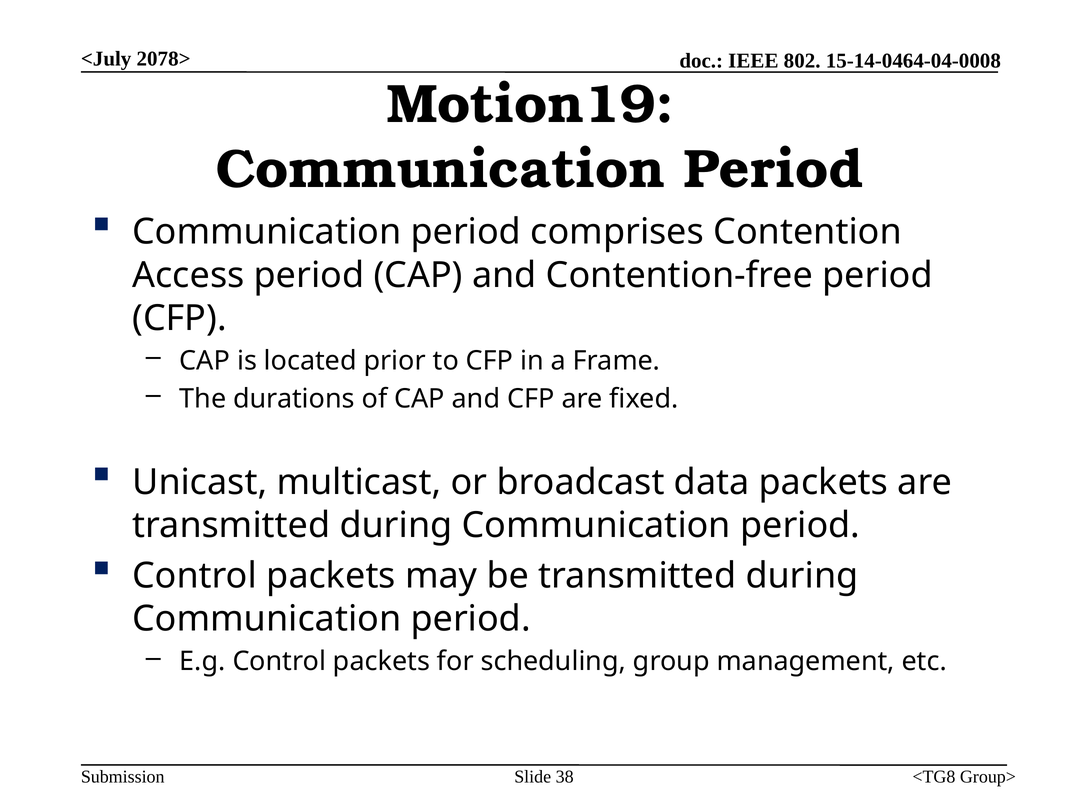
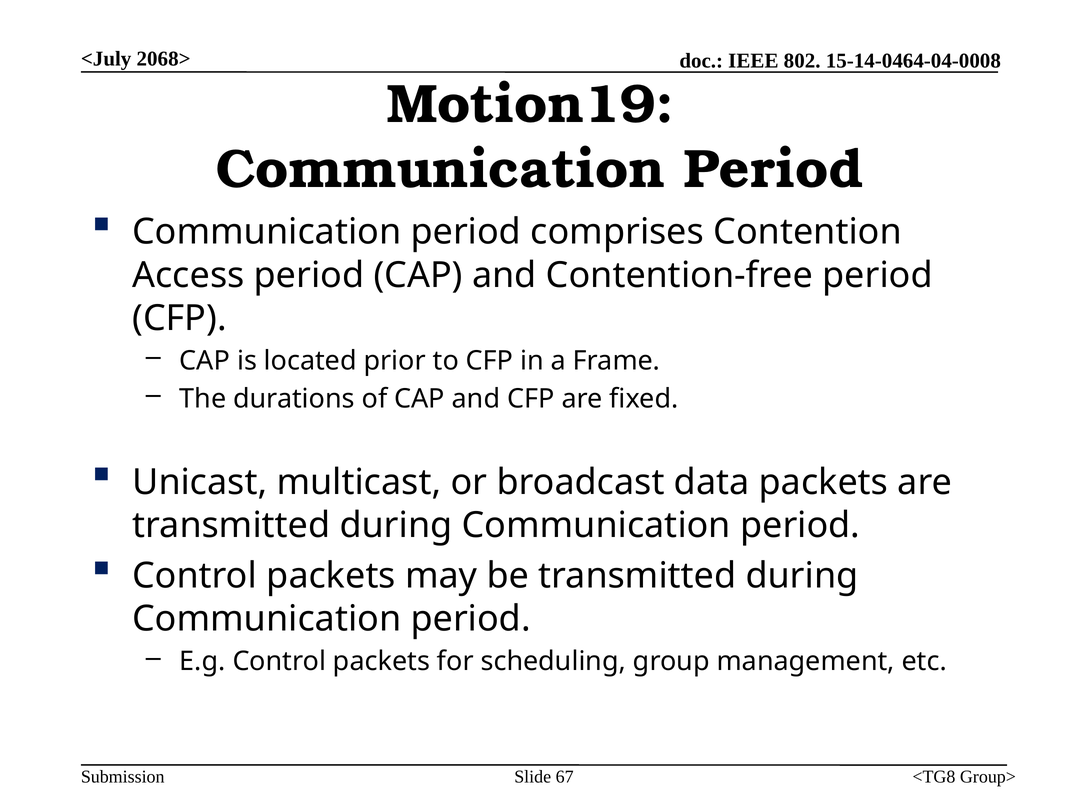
2078>: 2078> -> 2068>
38: 38 -> 67
